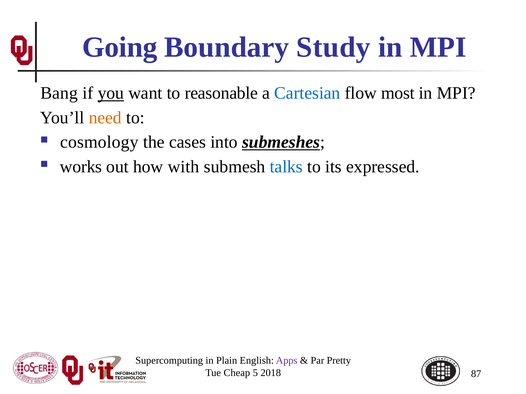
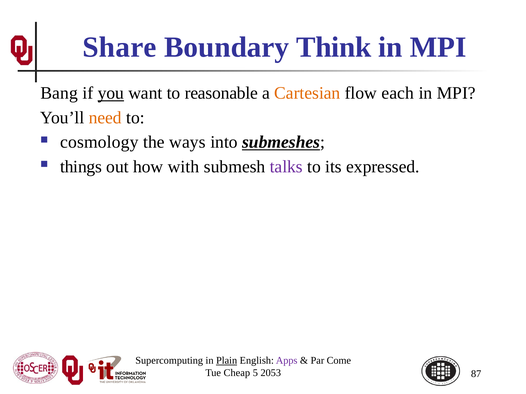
Going: Going -> Share
Study: Study -> Think
Cartesian colour: blue -> orange
most: most -> each
cases: cases -> ways
works: works -> things
talks colour: blue -> purple
Plain underline: none -> present
Pretty: Pretty -> Come
2018: 2018 -> 2053
